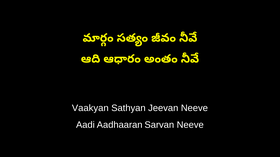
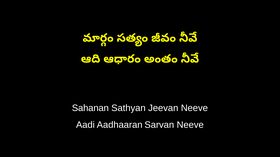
Vaakyan: Vaakyan -> Sahanan
